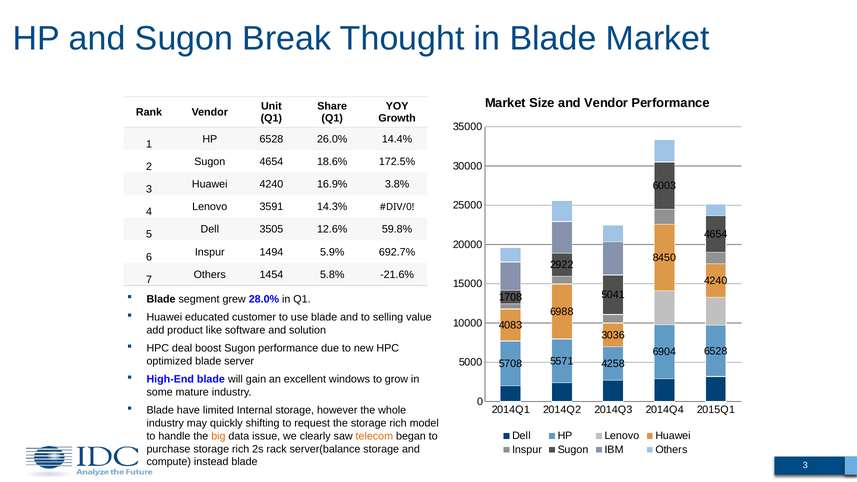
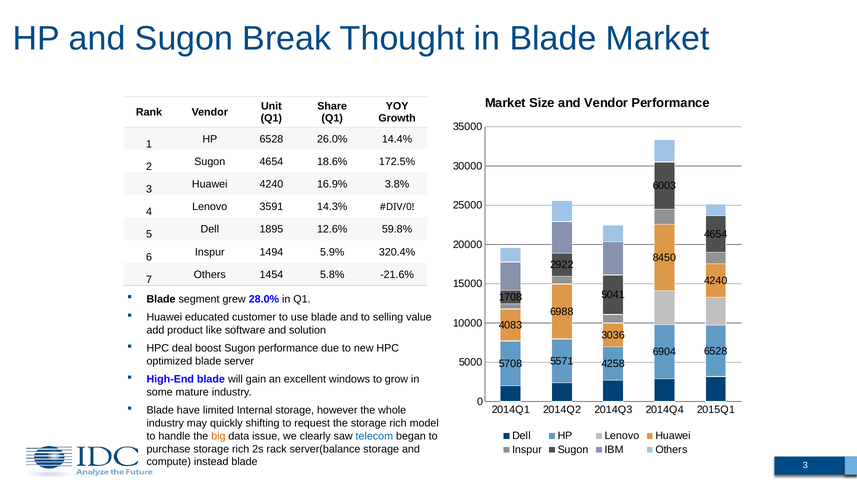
3505: 3505 -> 1895
692.7%: 692.7% -> 320.4%
telecom colour: orange -> blue
